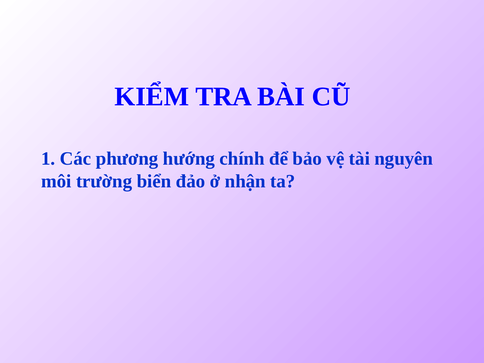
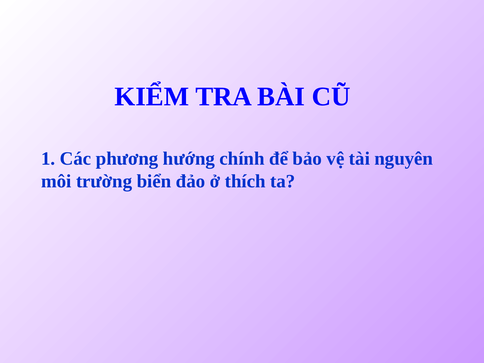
nhận: nhận -> thích
